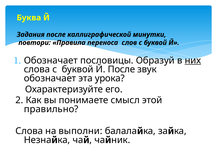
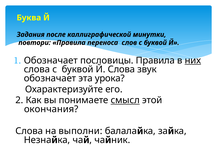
пословицы Образуй: Образуй -> Правила
Й После: После -> Слова
смысл underline: none -> present
правильно: правильно -> окончания
